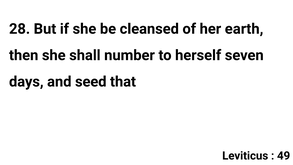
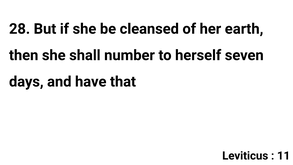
seed: seed -> have
49: 49 -> 11
